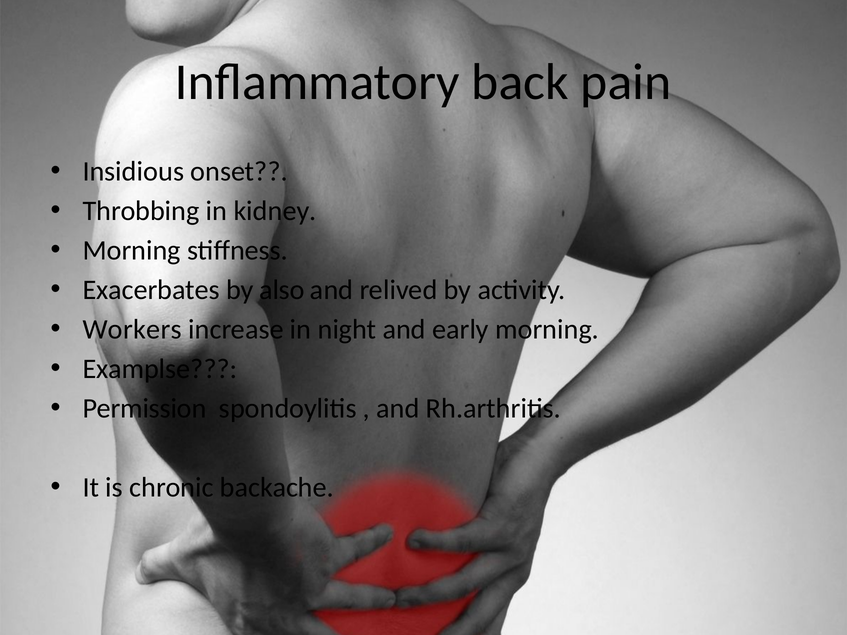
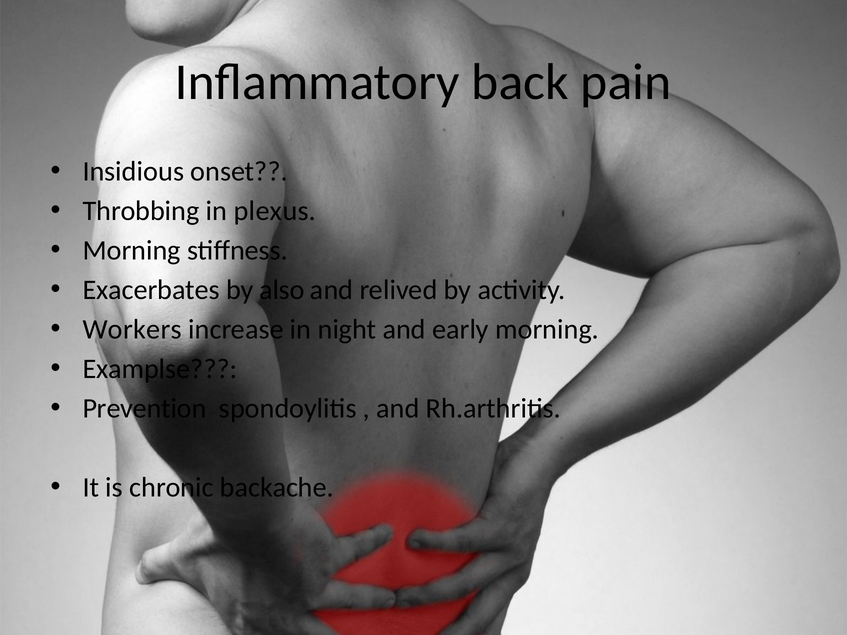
kidney: kidney -> plexus
Permission: Permission -> Prevention
